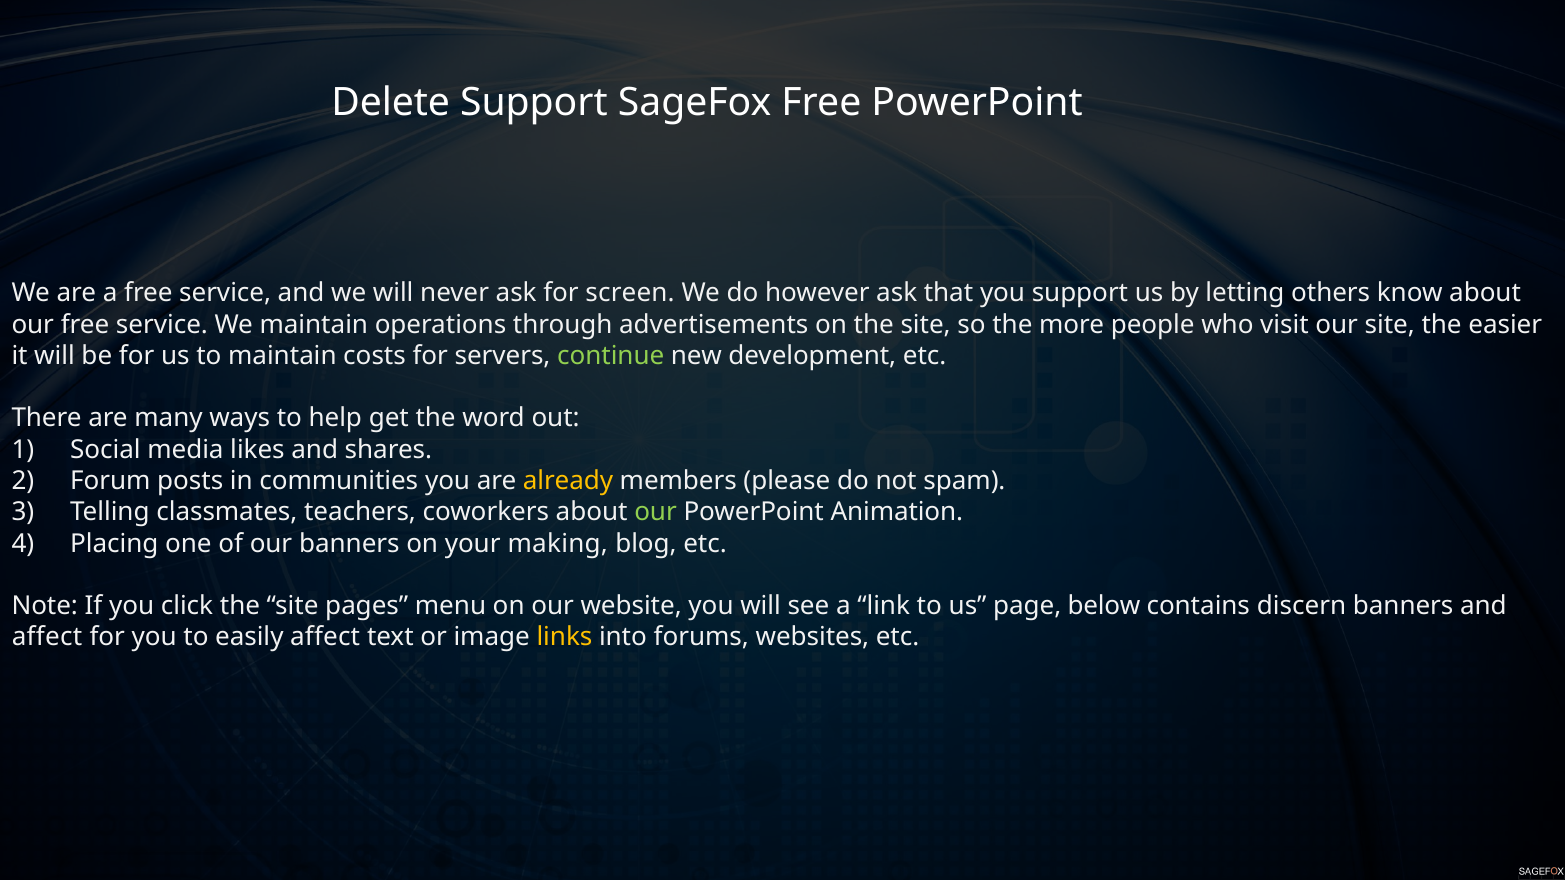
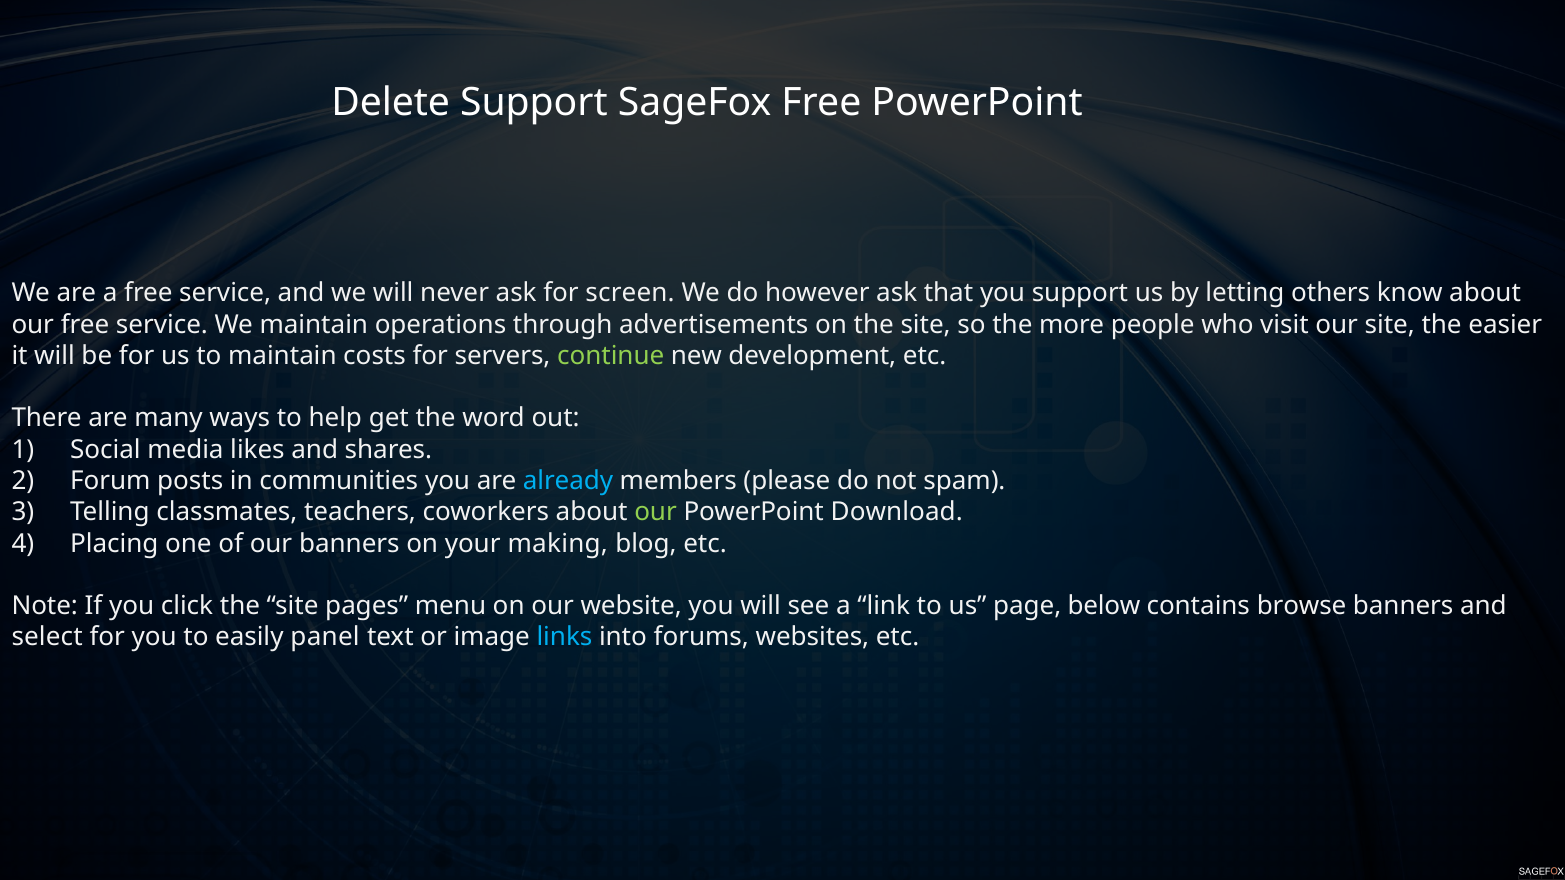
already colour: yellow -> light blue
Animation: Animation -> Download
discern: discern -> browse
affect at (47, 637): affect -> select
easily affect: affect -> panel
links colour: yellow -> light blue
